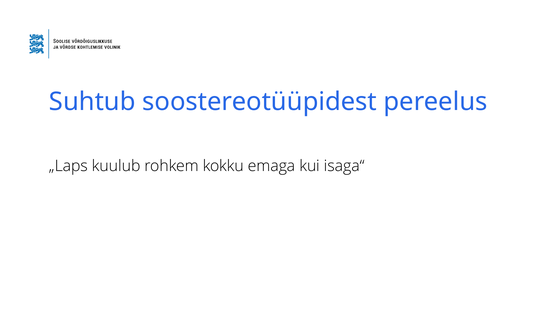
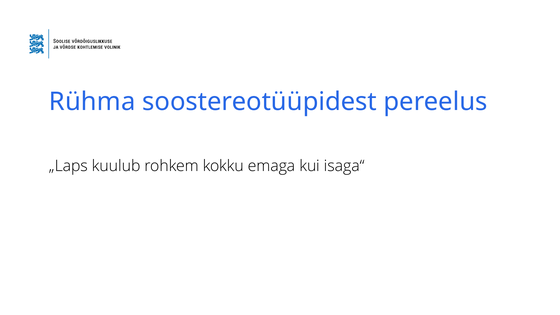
Suhtub: Suhtub -> Rühma
